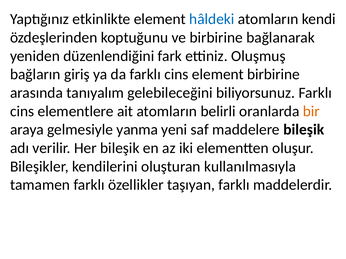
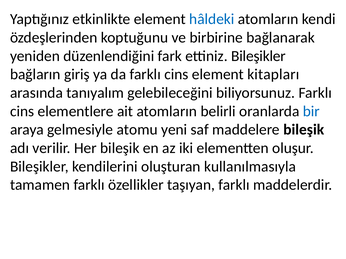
ettiniz Oluşmuş: Oluşmuş -> Bileşikler
element birbirine: birbirine -> kitapları
bir colour: orange -> blue
yanma: yanma -> atomu
